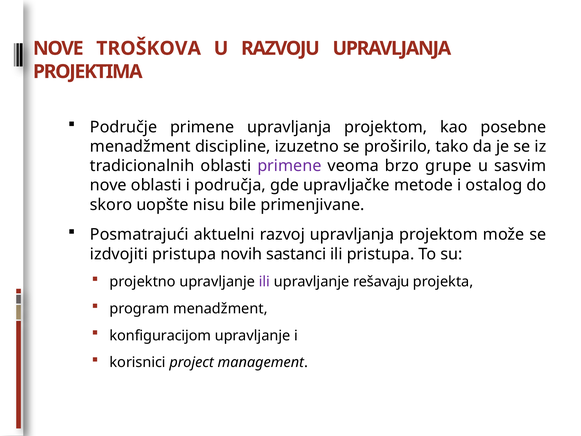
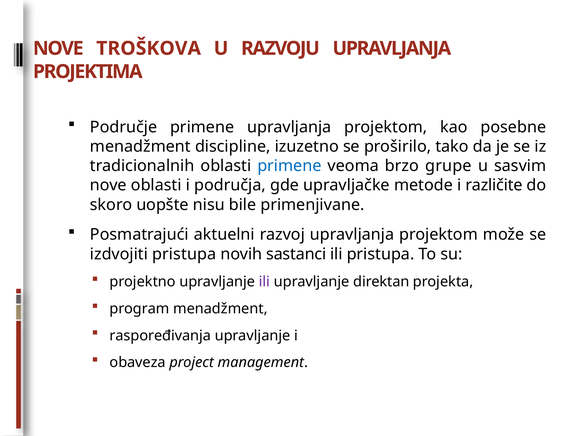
primene at (289, 166) colour: purple -> blue
ostalog: ostalog -> različite
rešavaju: rešavaju -> direktan
konfiguracijom: konfiguracijom -> raspoređivanja
korisnici: korisnici -> obaveza
